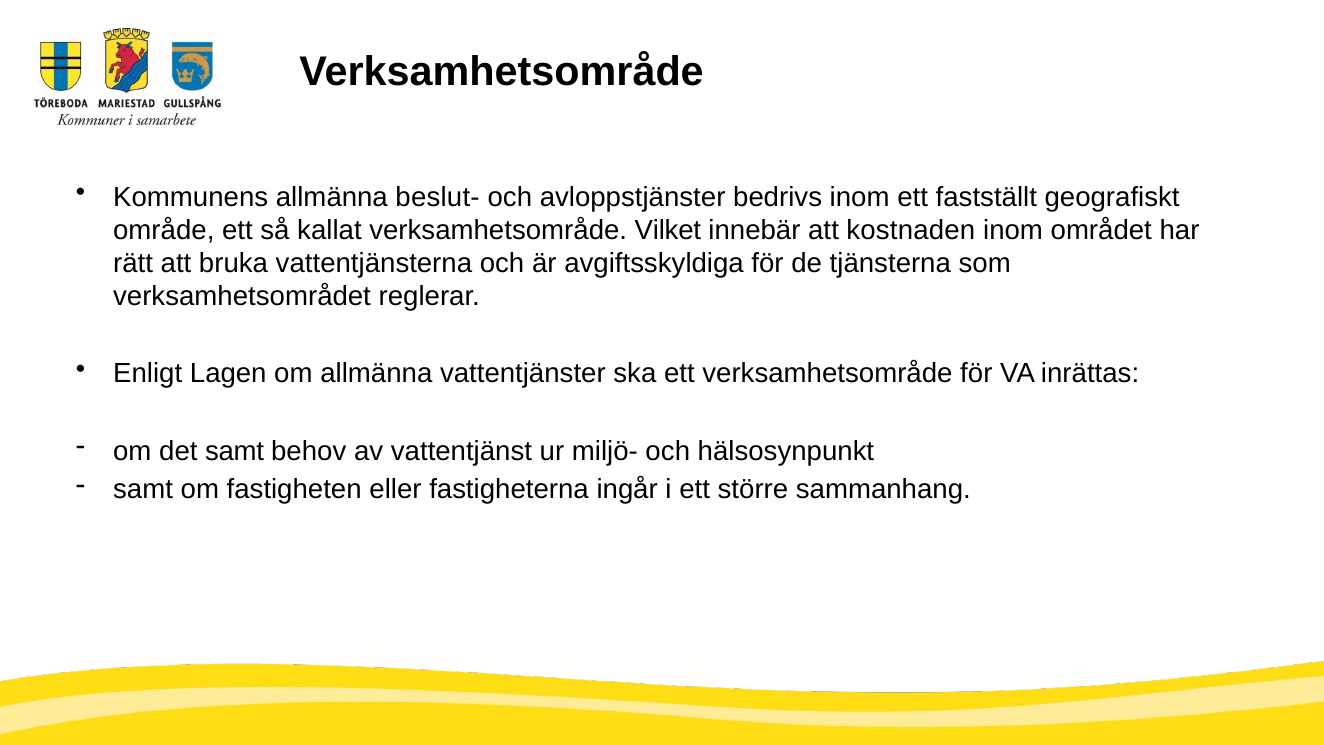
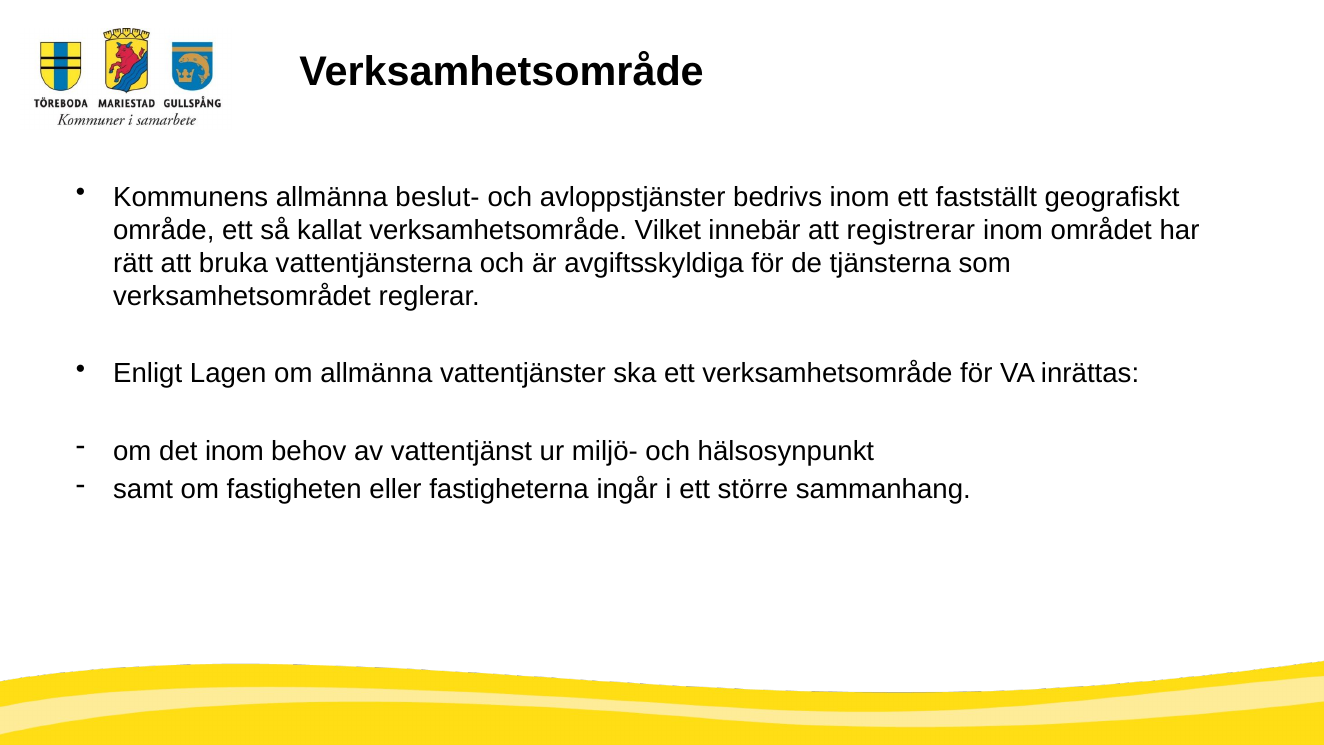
kostnaden: kostnaden -> registrerar
det samt: samt -> inom
